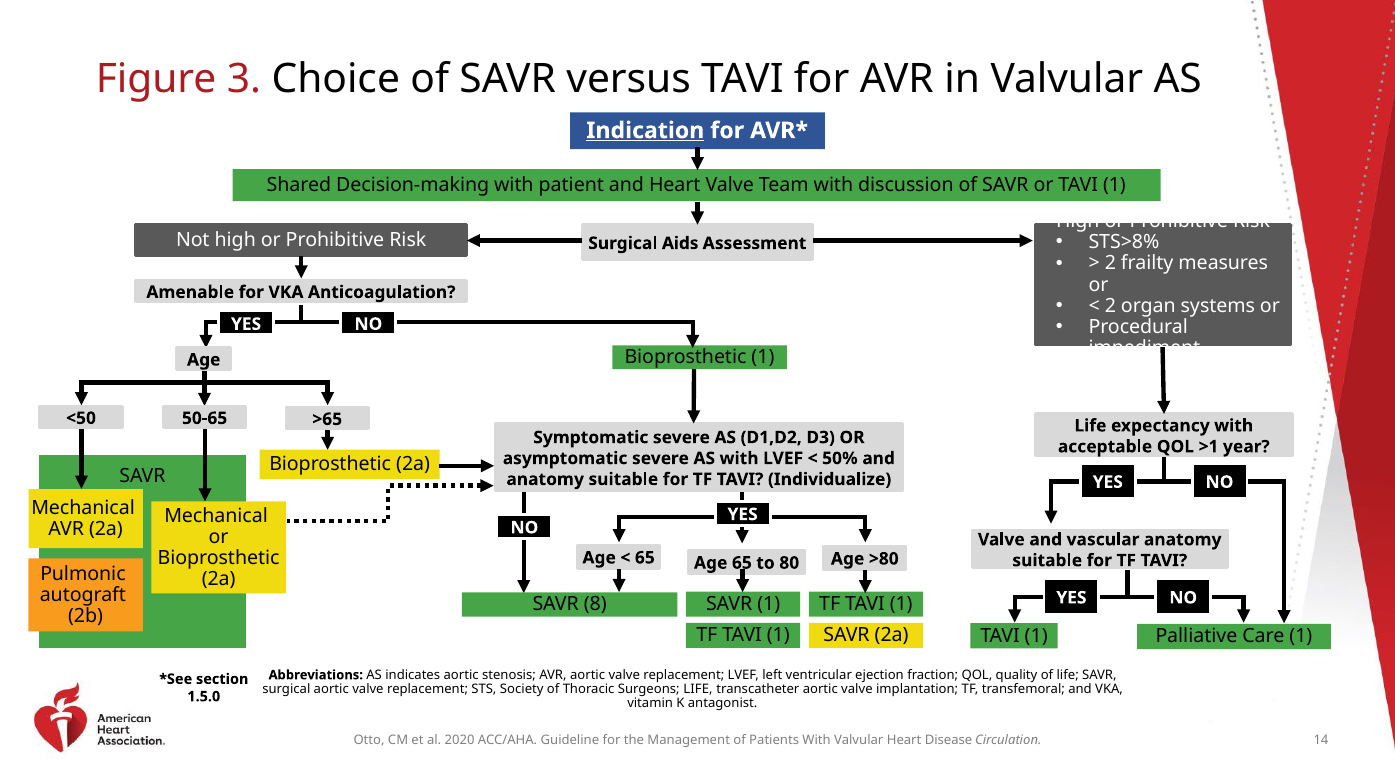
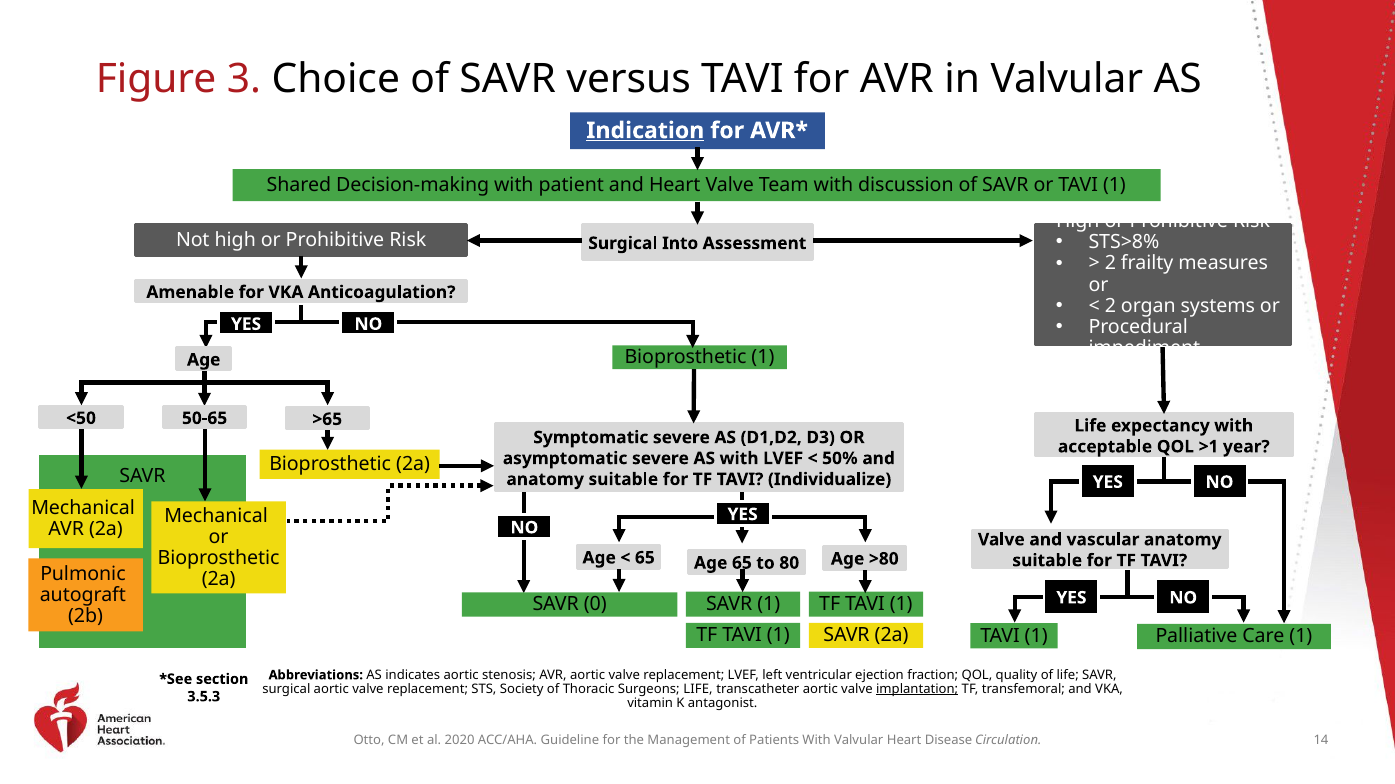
Aids: Aids -> Into
8: 8 -> 0
implantation underline: none -> present
1.5.0: 1.5.0 -> 3.5.3
